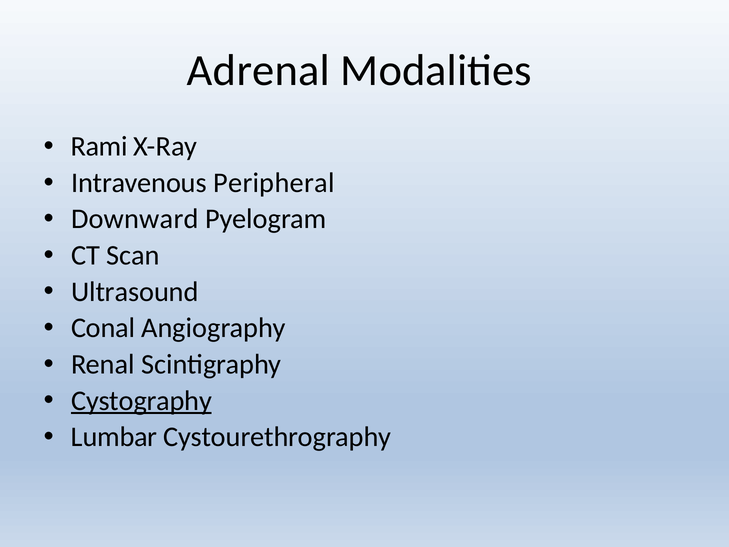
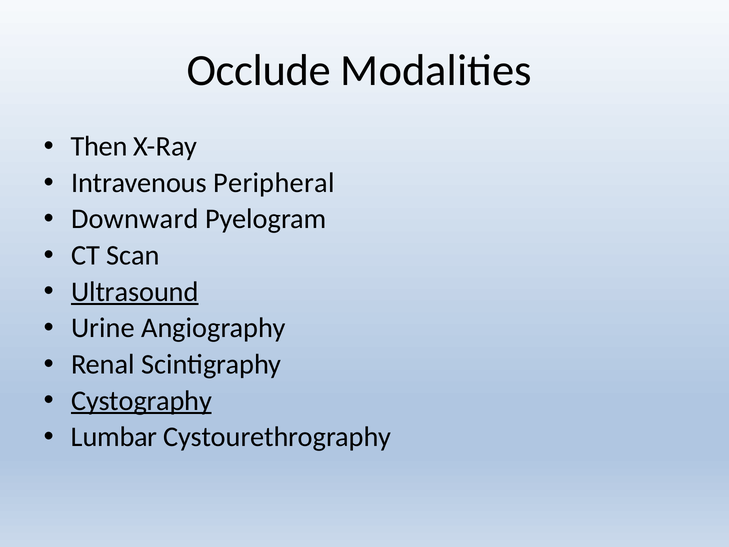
Adrenal: Adrenal -> Occlude
Rami: Rami -> Then
Ultrasound underline: none -> present
Conal: Conal -> Urine
